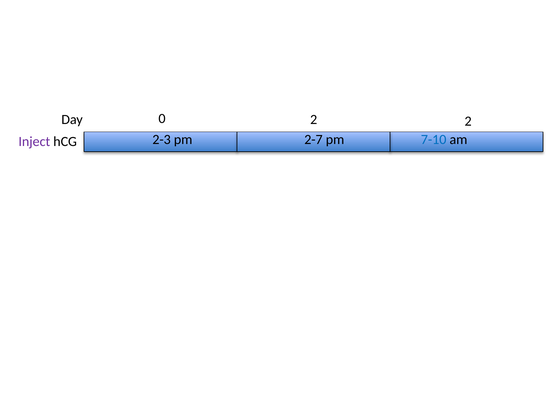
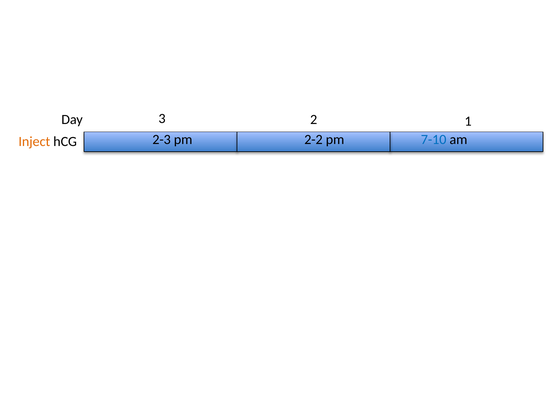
0: 0 -> 3
2 2: 2 -> 1
2-7: 2-7 -> 2-2
Inject colour: purple -> orange
